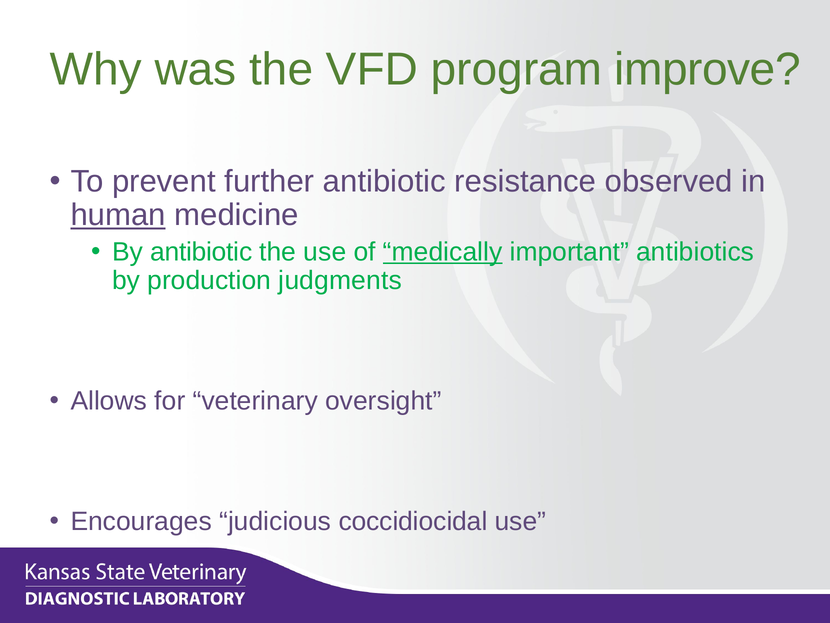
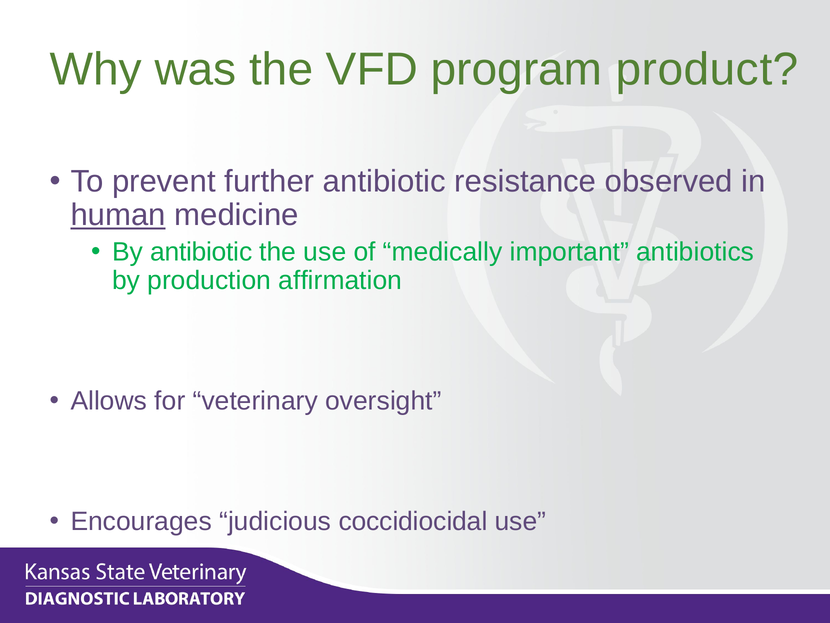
improve: improve -> product
medically underline: present -> none
judgments: judgments -> affirmation
